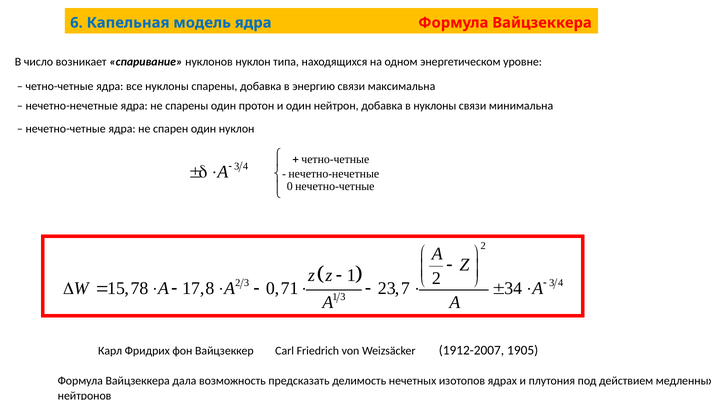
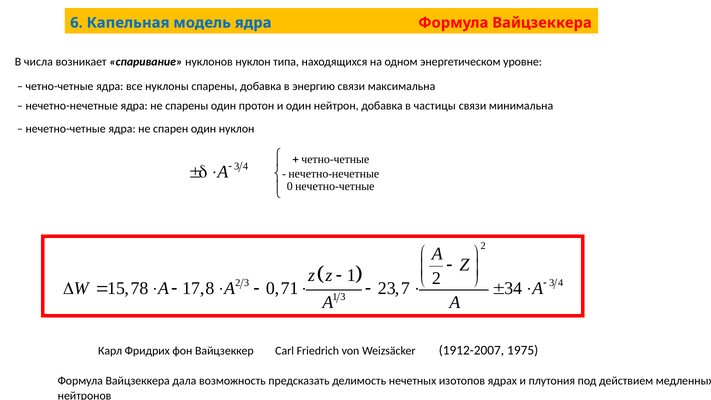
число: число -> числа
в нуклоны: нуклоны -> частицы
1905: 1905 -> 1975
